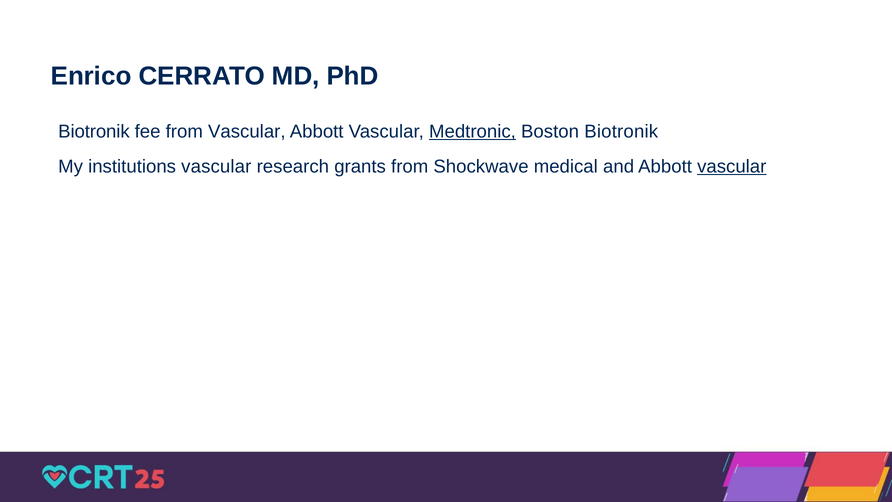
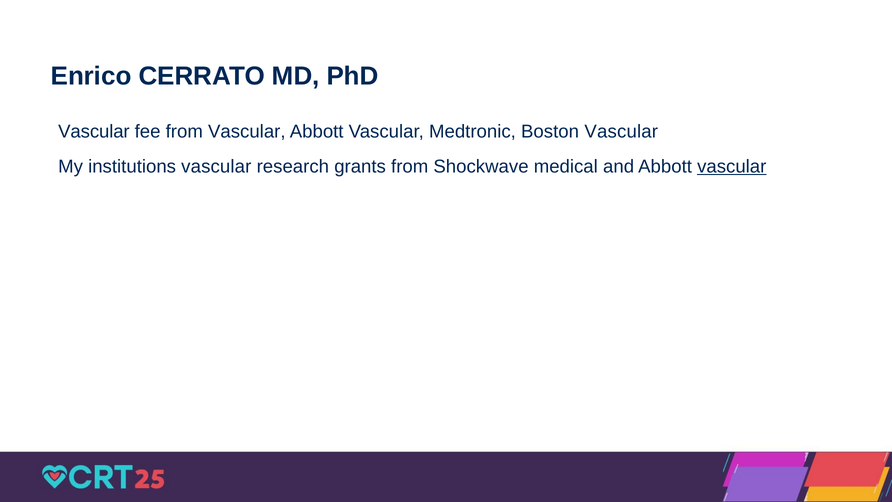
Biotronik at (94, 131): Biotronik -> Vascular
Medtronic underline: present -> none
Boston Biotronik: Biotronik -> Vascular
